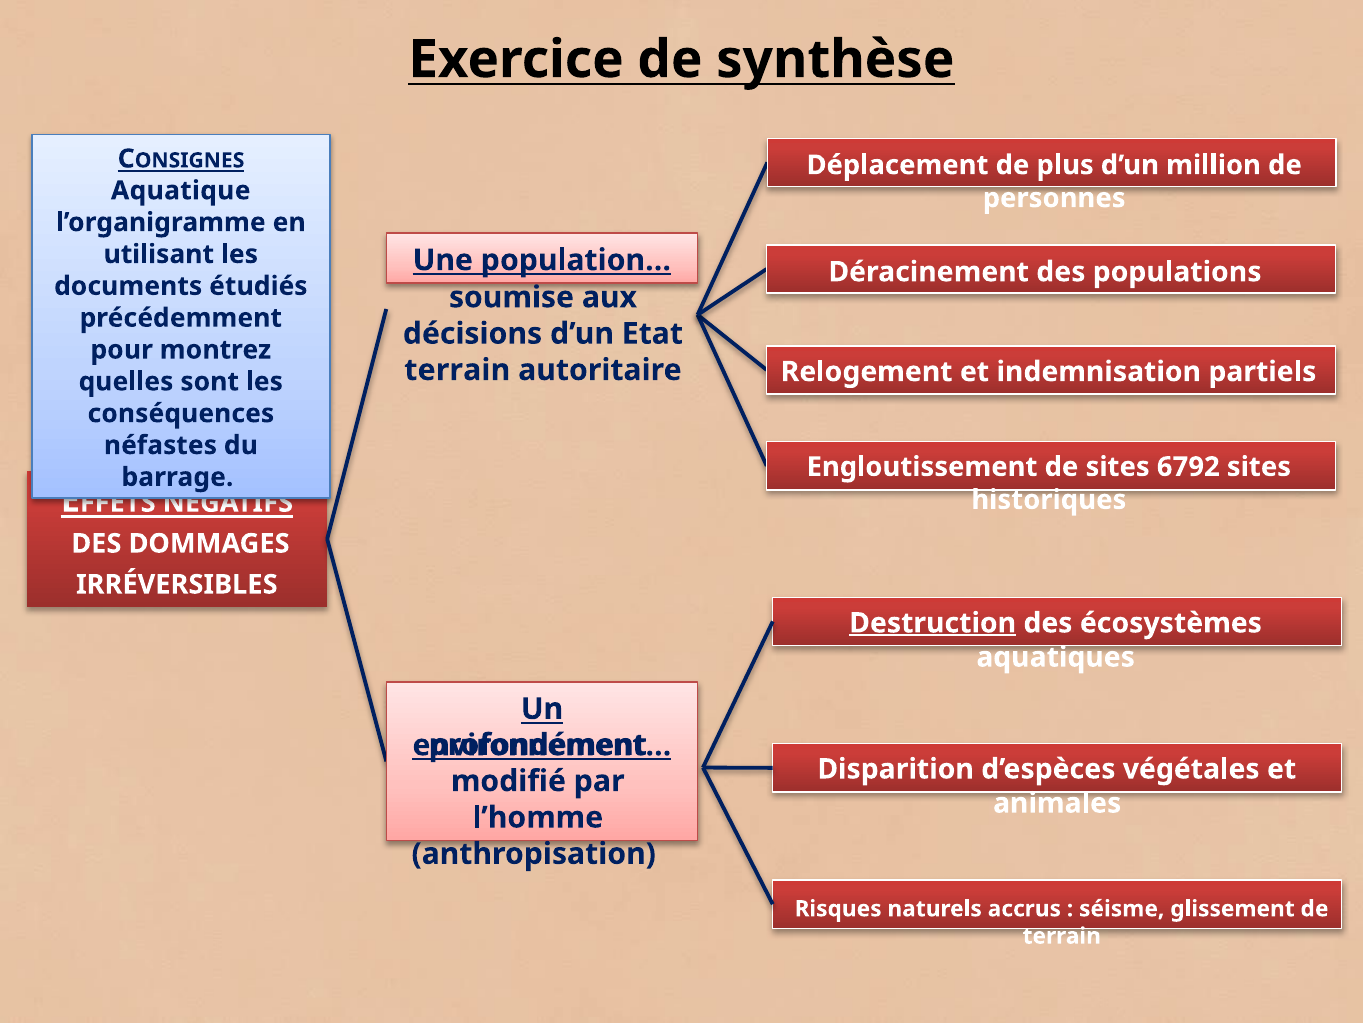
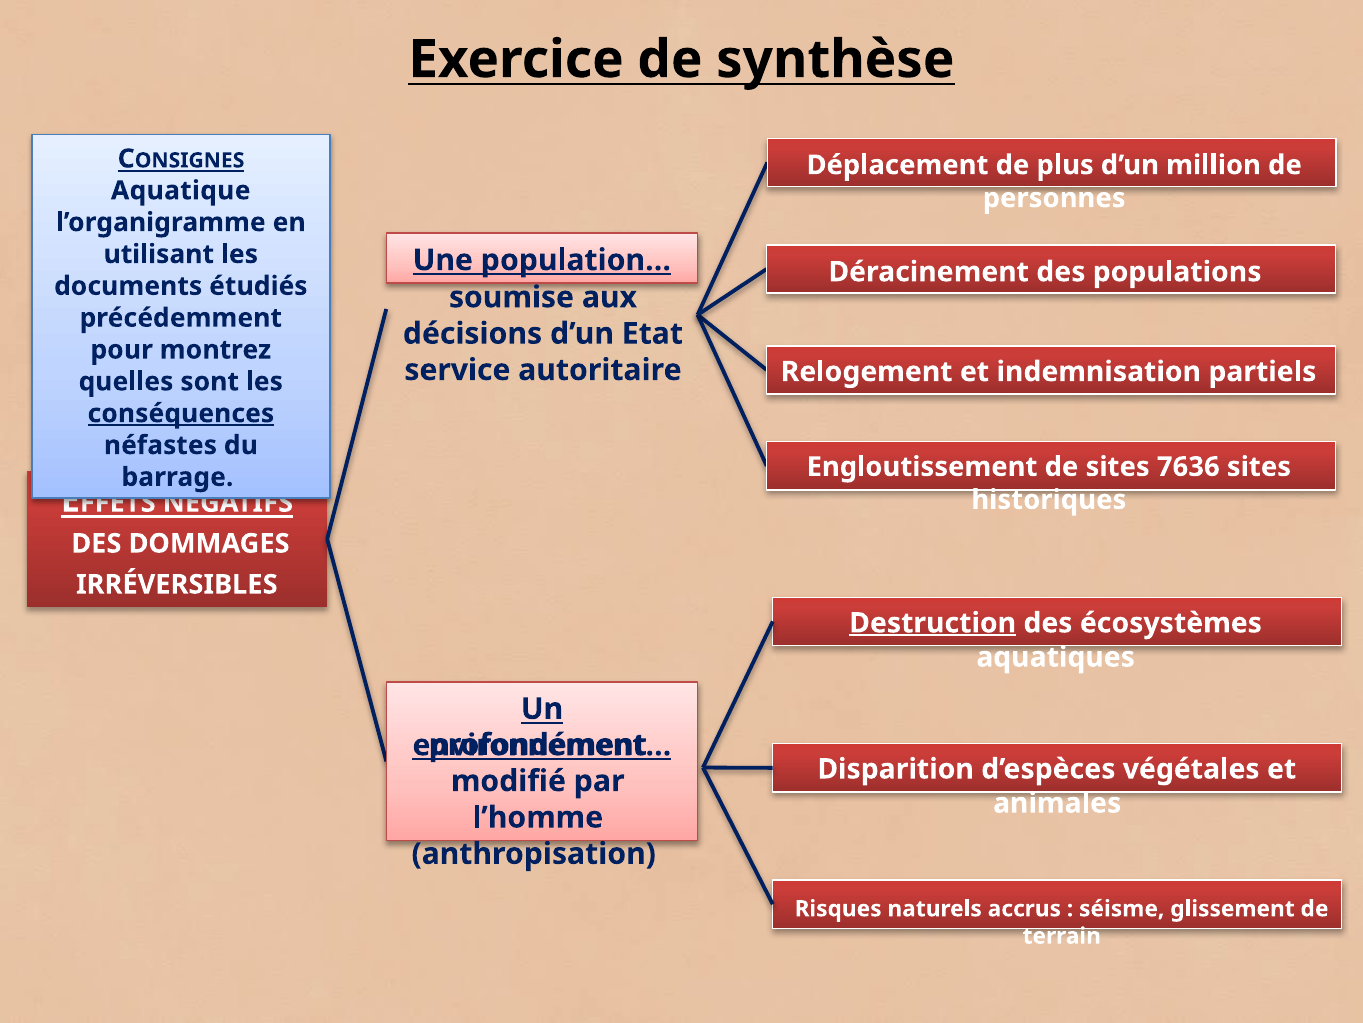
terrain at (457, 370): terrain -> service
conséquences underline: none -> present
6792: 6792 -> 7636
